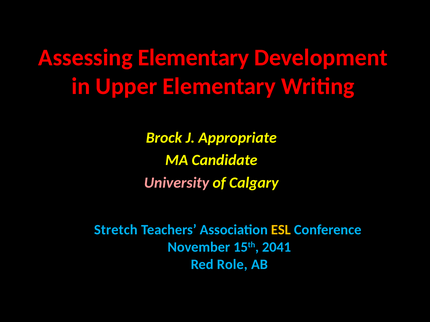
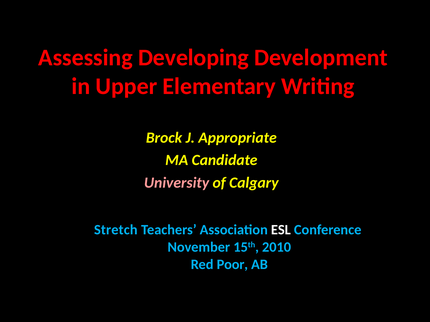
Assessing Elementary: Elementary -> Developing
ESL colour: yellow -> white
2041: 2041 -> 2010
Role: Role -> Poor
